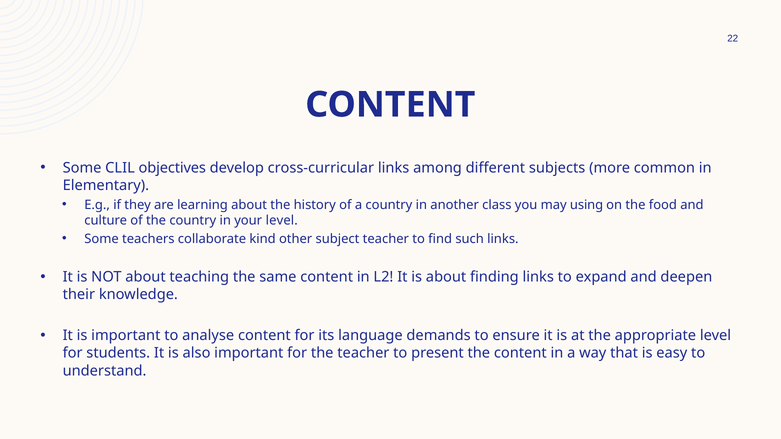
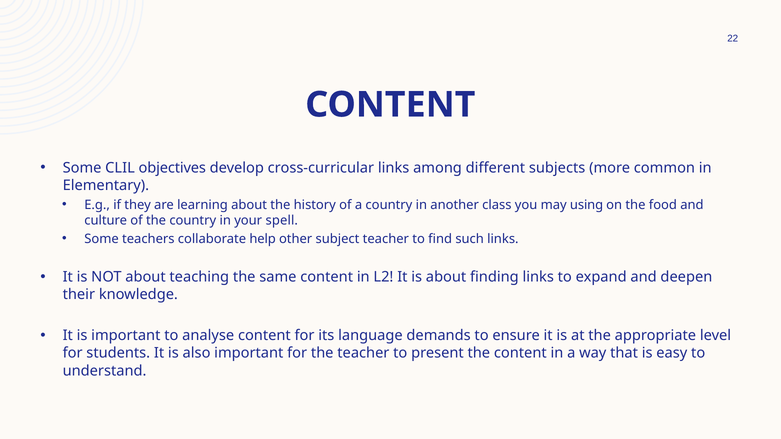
your level: level -> spell
kind: kind -> help
